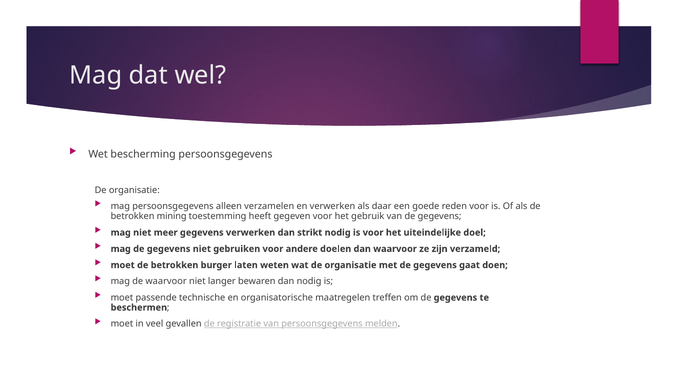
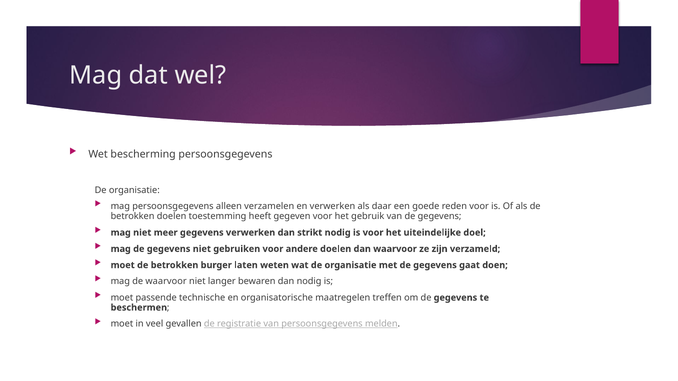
betrokken mining: mining -> doelen
